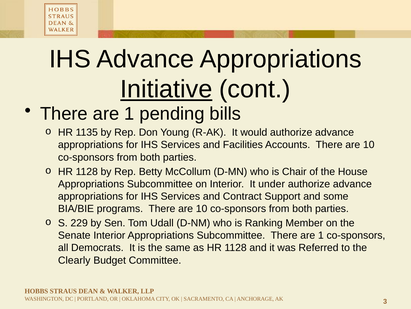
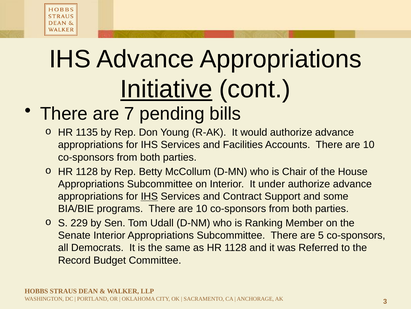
1 at (129, 114): 1 -> 7
IHS at (149, 196) underline: none -> present
Subcommittee There are 1: 1 -> 5
Clearly: Clearly -> Record
